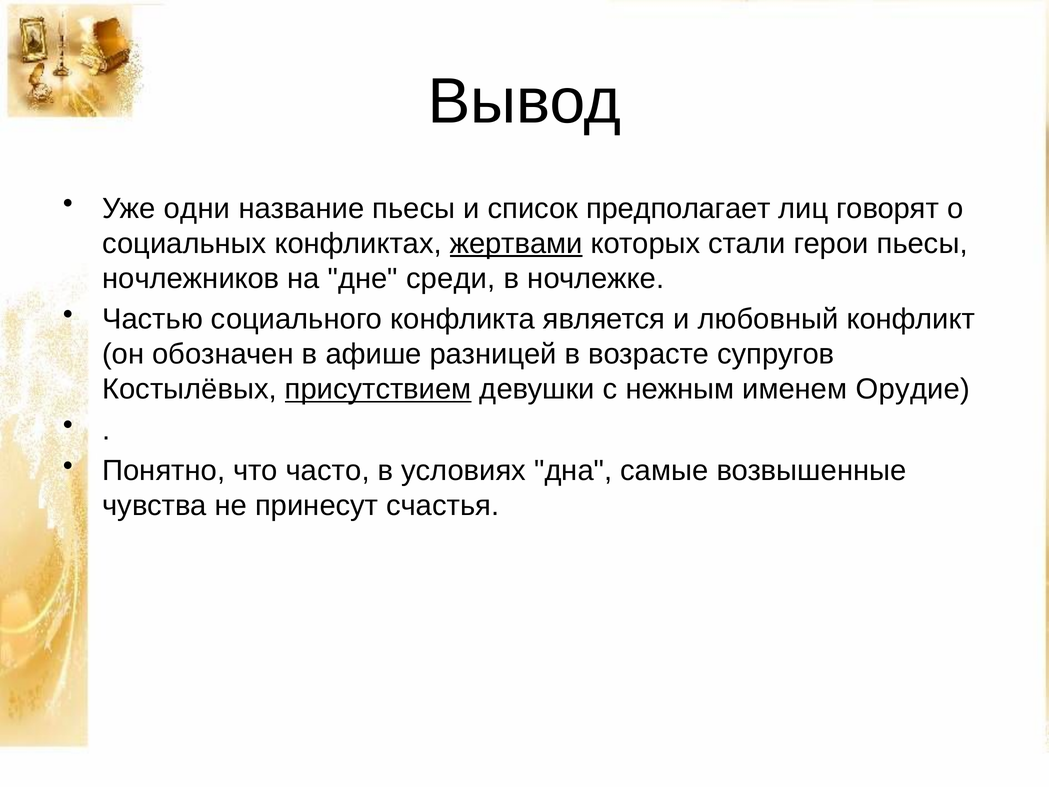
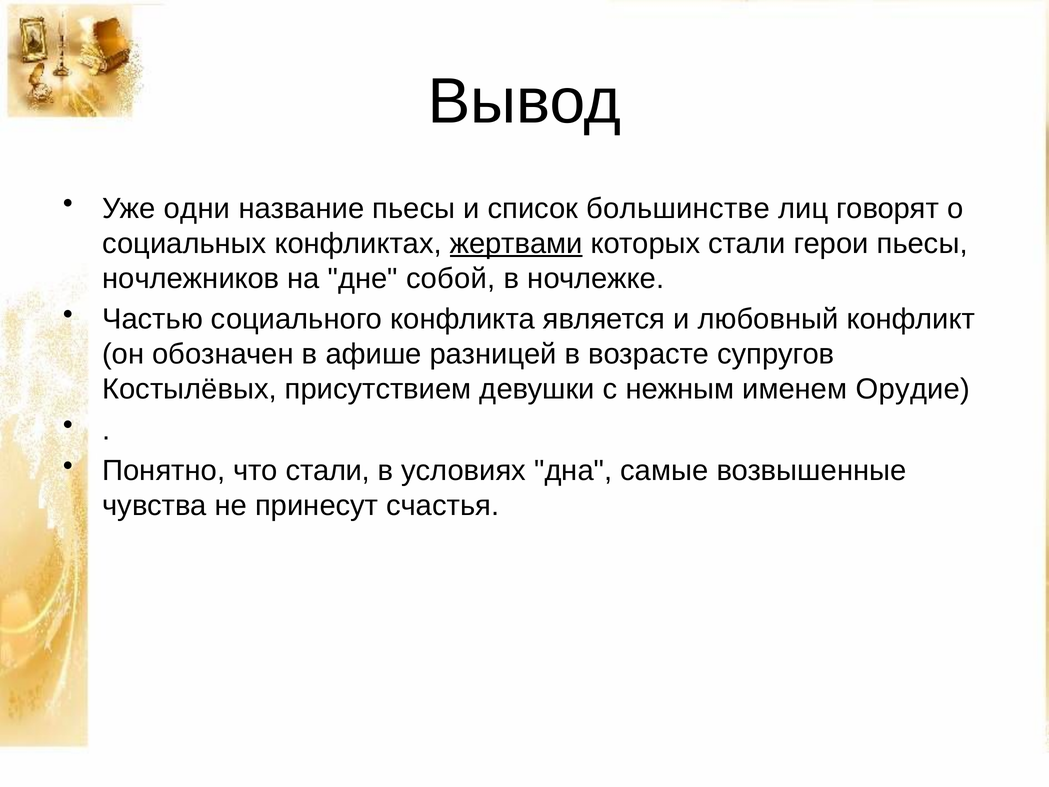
предполагает: предполагает -> большинстве
среди: среди -> собой
присутствием underline: present -> none
что часто: часто -> стали
